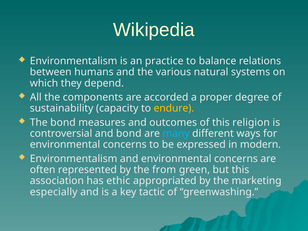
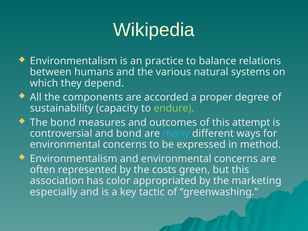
endure colour: yellow -> light green
religion: religion -> attempt
modern: modern -> method
from: from -> costs
ethic: ethic -> color
